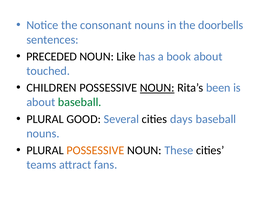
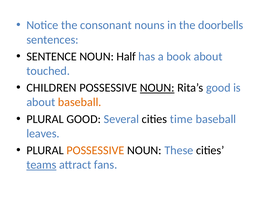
PRECEDED: PRECEDED -> SENTENCE
Like: Like -> Half
Rita’s been: been -> good
baseball at (80, 102) colour: green -> orange
days: days -> time
nouns at (43, 134): nouns -> leaves
teams underline: none -> present
